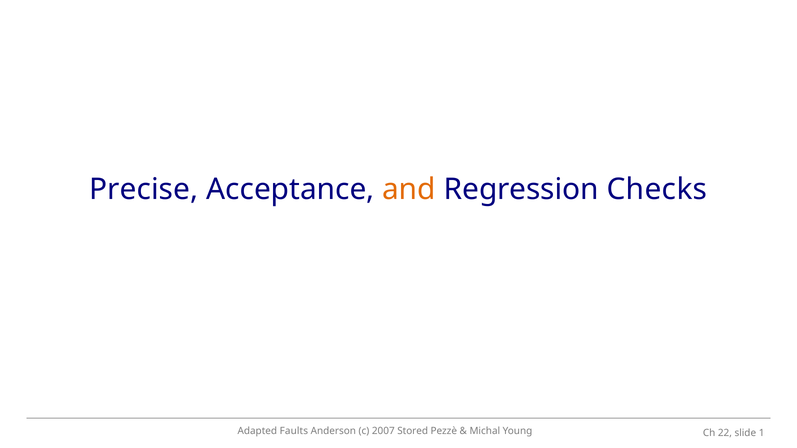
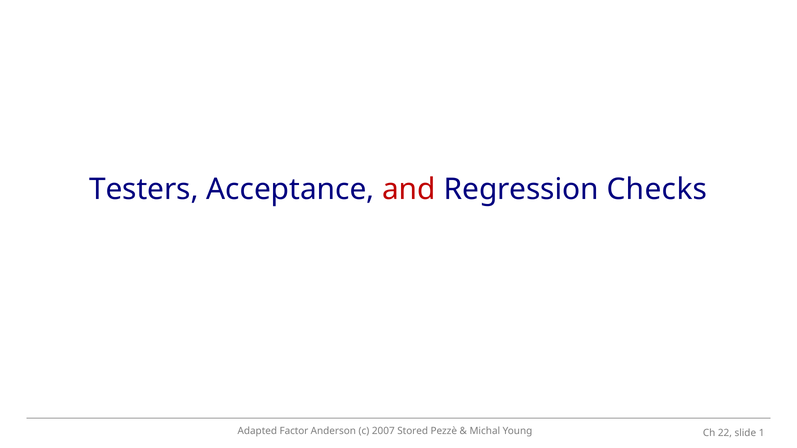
Precise: Precise -> Testers
and colour: orange -> red
Faults: Faults -> Factor
